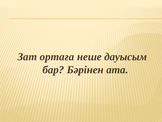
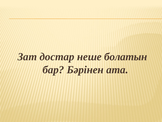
ортаға: ортаға -> достар
дауысым: дауысым -> болатын
